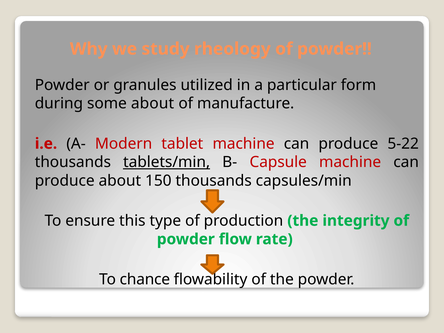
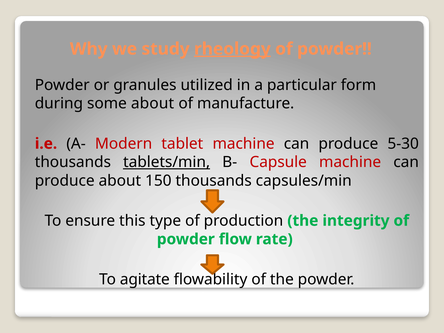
rheology underline: none -> present
5-22: 5-22 -> 5-30
chance: chance -> agitate
